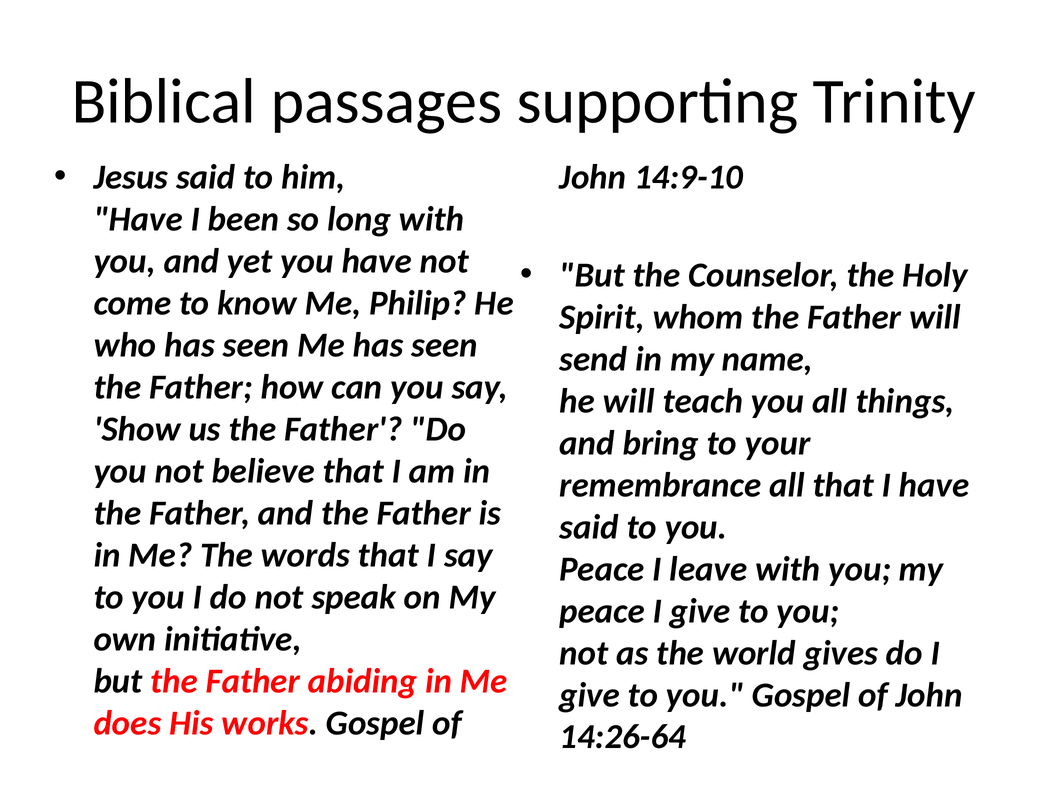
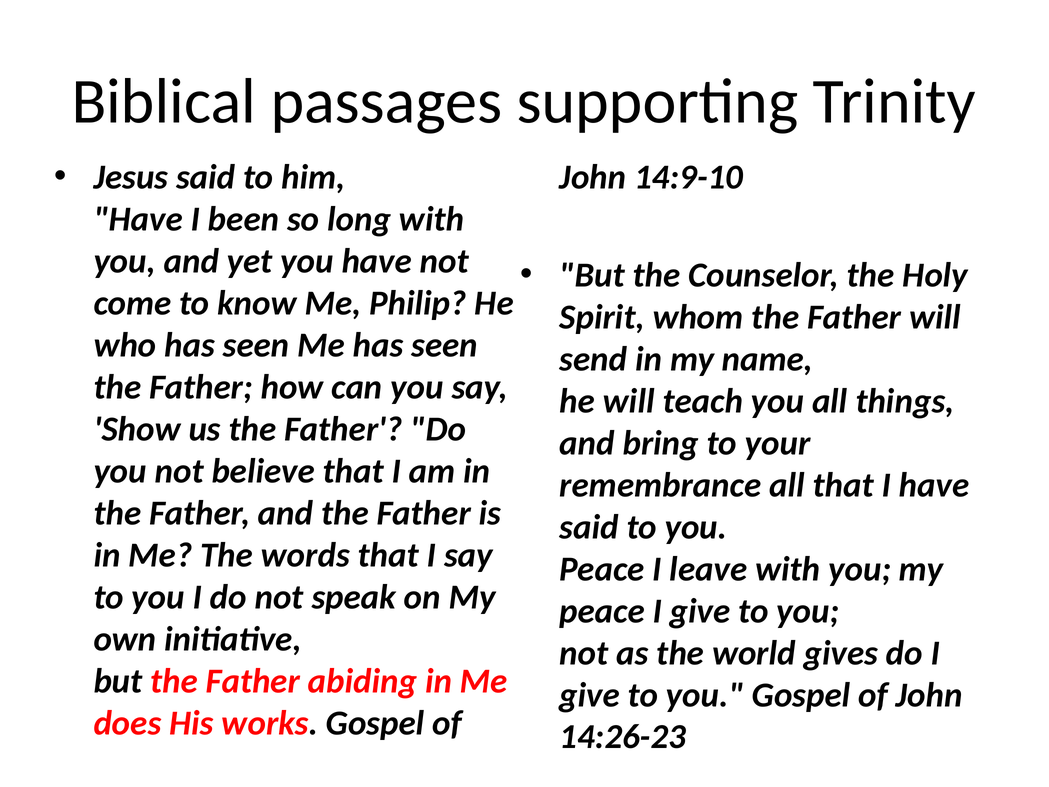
14:26-64: 14:26-64 -> 14:26-23
